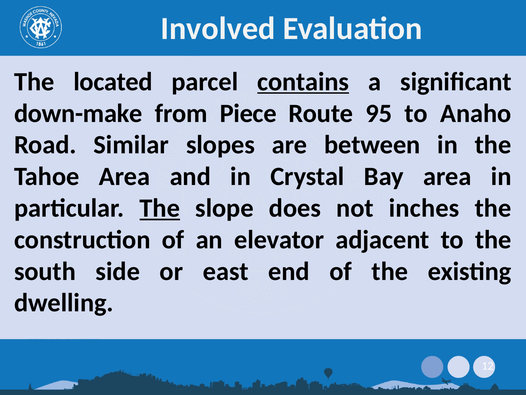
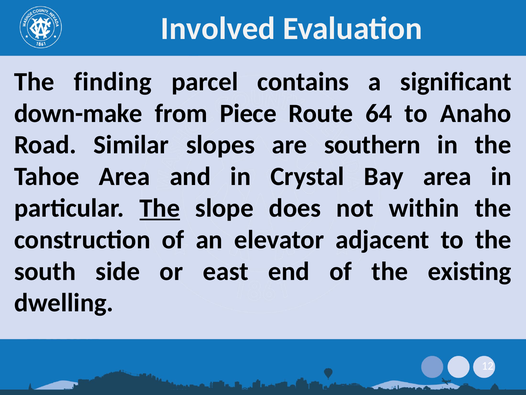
located: located -> finding
contains underline: present -> none
95: 95 -> 64
between: between -> southern
inches: inches -> within
